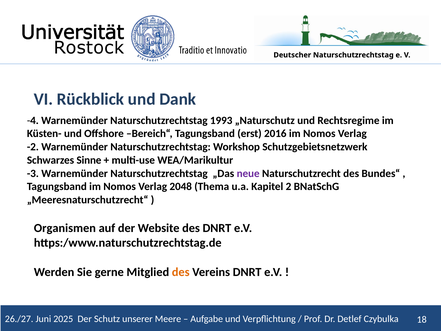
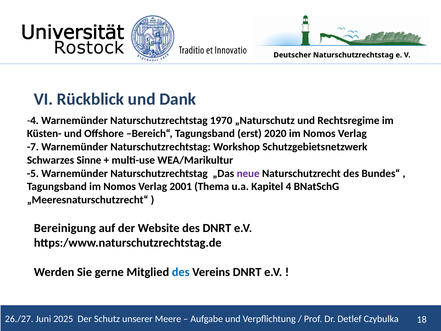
1993: 1993 -> 1970
2016: 2016 -> 2020
-2: -2 -> -7
-3: -3 -> -5
2048: 2048 -> 2001
2: 2 -> 4
Organismen: Organismen -> Bereinigung
des at (181, 272) colour: orange -> blue
